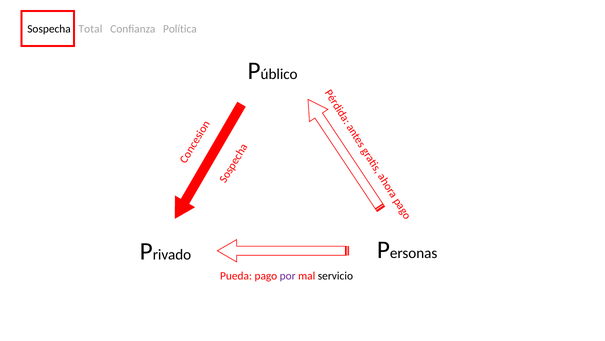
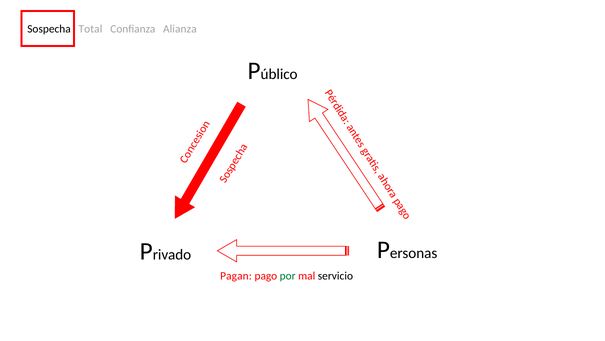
Política: Política -> Alianza
Pueda: Pueda -> Pagan
por colour: purple -> green
